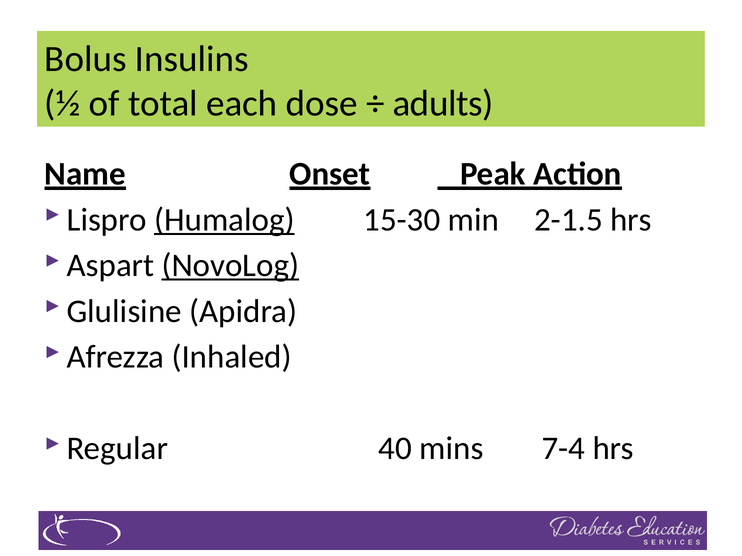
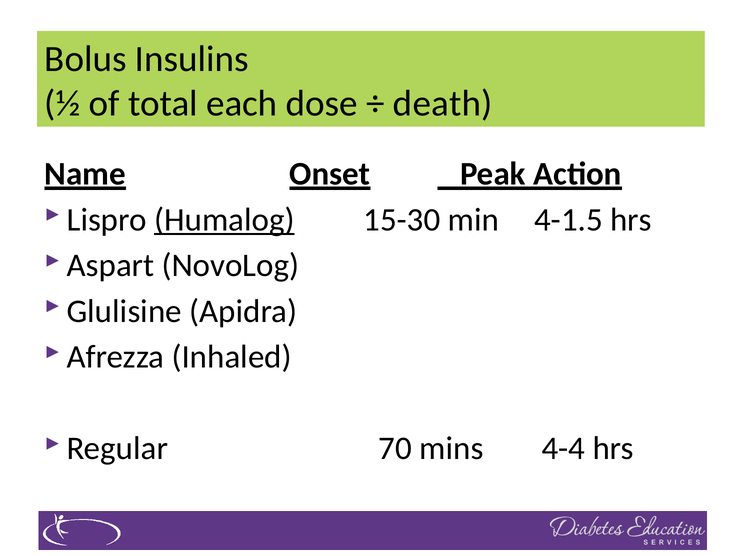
adults: adults -> death
2-1.5: 2-1.5 -> 4-1.5
NovoLog underline: present -> none
40: 40 -> 70
7-4: 7-4 -> 4-4
